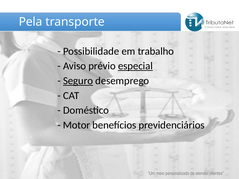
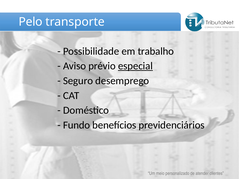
Pela: Pela -> Pelo
Seguro underline: present -> none
Motor: Motor -> Fundo
